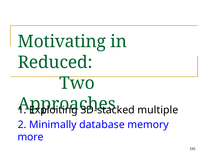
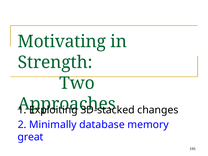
Reduced: Reduced -> Strength
multiple: multiple -> changes
more: more -> great
